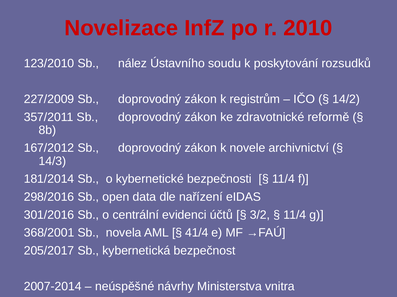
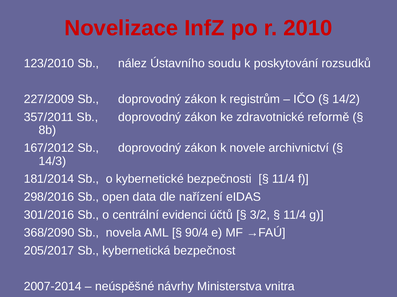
368/2001: 368/2001 -> 368/2090
41/4: 41/4 -> 90/4
